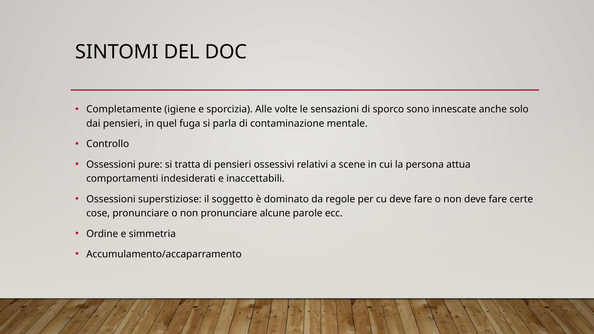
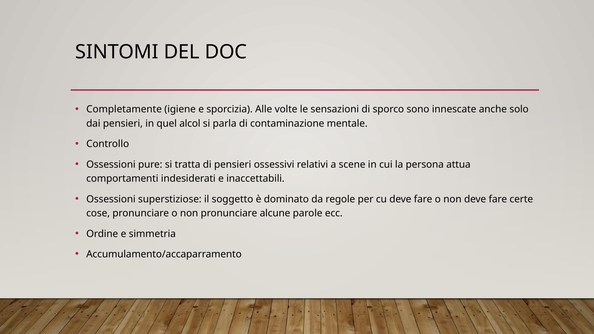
fuga: fuga -> alcol
